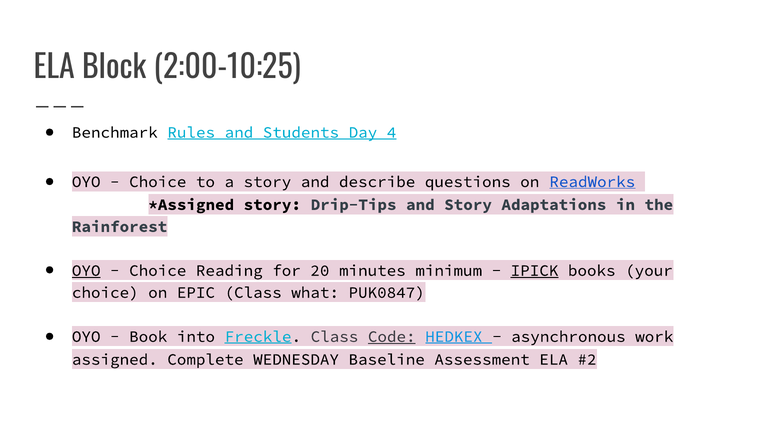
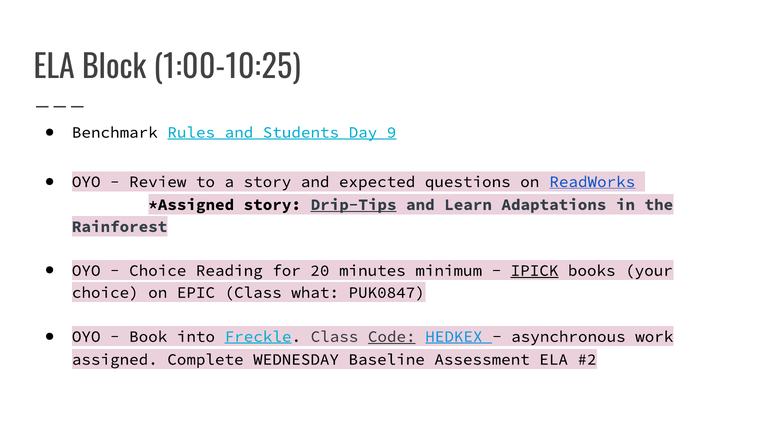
2:00-10:25: 2:00-10:25 -> 1:00-10:25
4: 4 -> 9
Choice at (158, 182): Choice -> Review
describe: describe -> expected
Drip-Tips underline: none -> present
and Story: Story -> Learn
OYO at (86, 270) underline: present -> none
